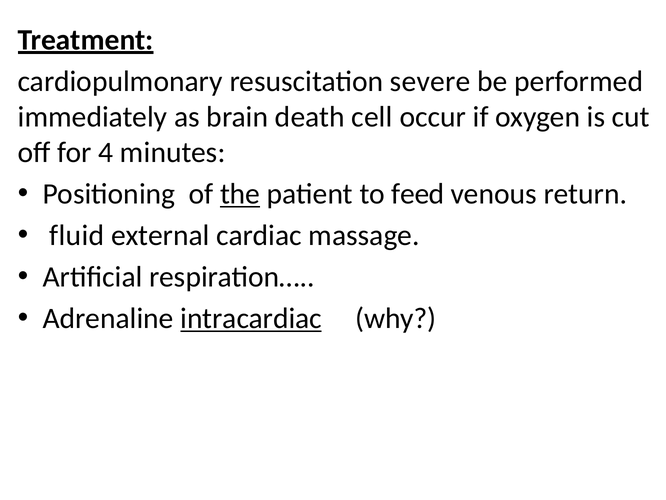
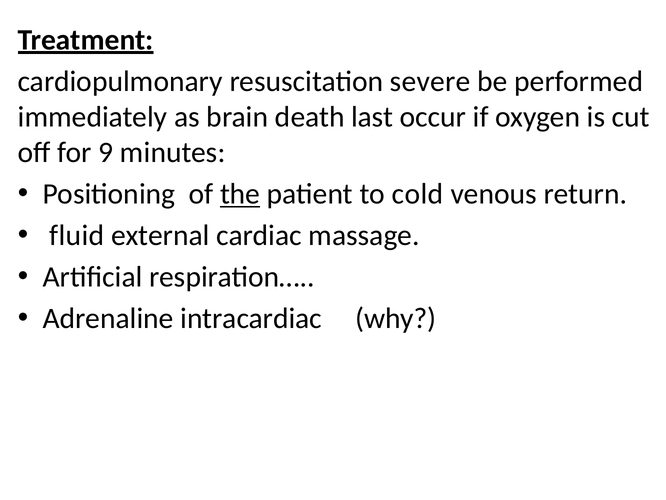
cell: cell -> last
4: 4 -> 9
feed: feed -> cold
intracardiac underline: present -> none
